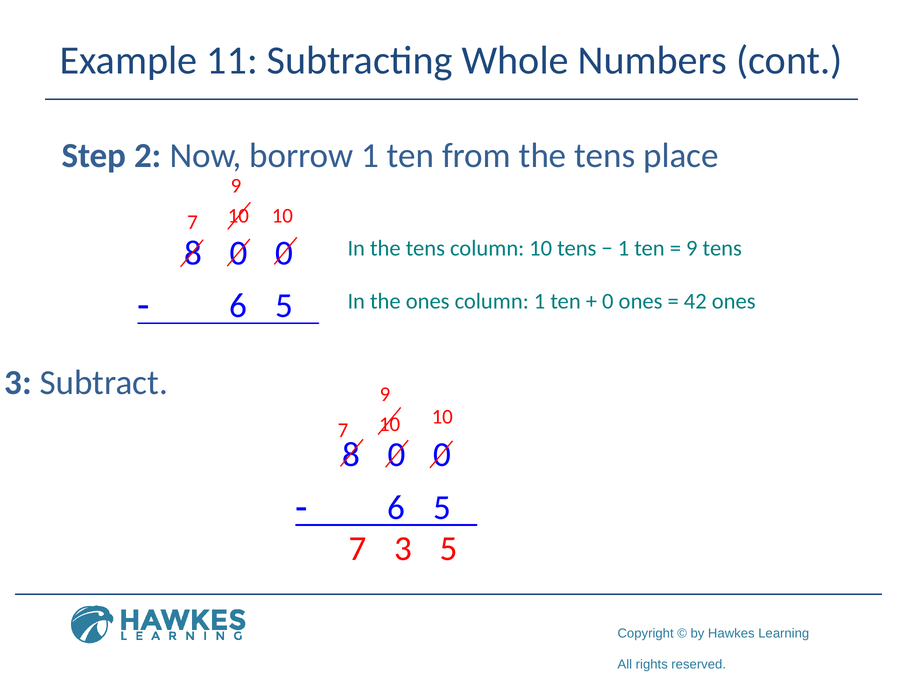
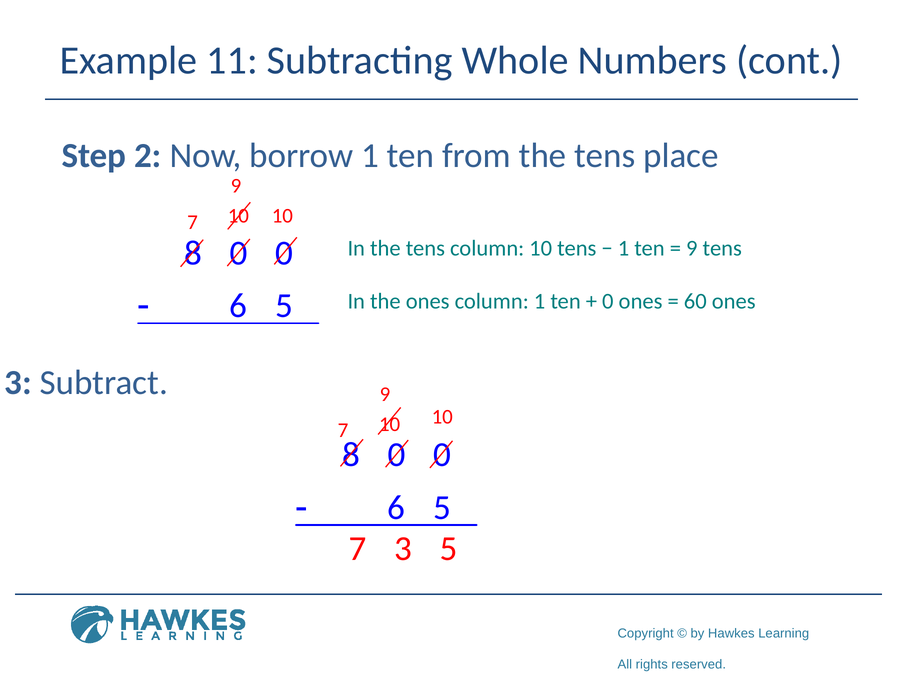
42: 42 -> 60
